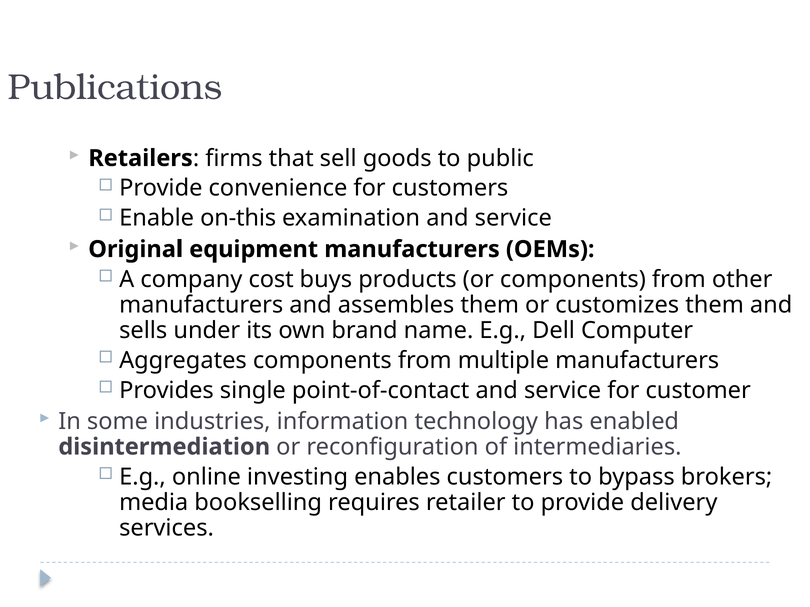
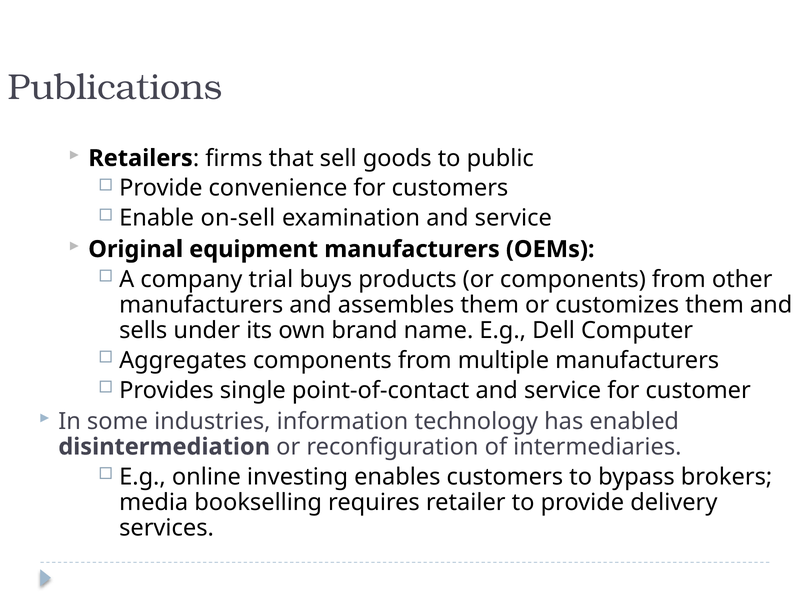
on-this: on-this -> on-sell
cost: cost -> trial
